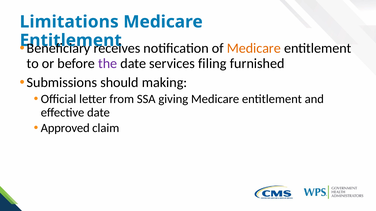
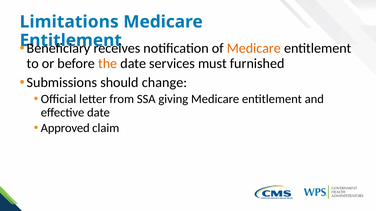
the colour: purple -> orange
filing: filing -> must
making: making -> change
